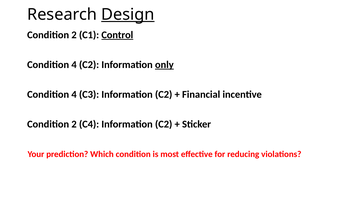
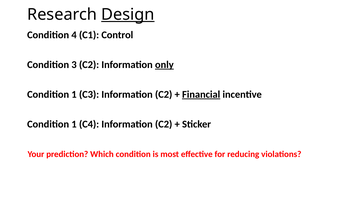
2 at (74, 35): 2 -> 4
Control underline: present -> none
4 at (74, 65): 4 -> 3
4 at (74, 95): 4 -> 1
Financial underline: none -> present
2 at (74, 124): 2 -> 1
